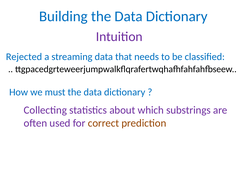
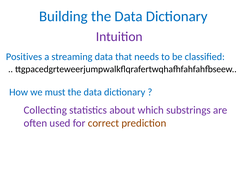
Rejected: Rejected -> Positives
